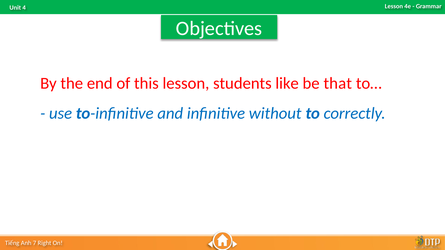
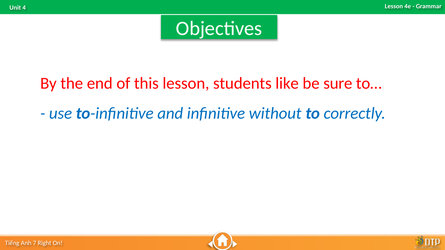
that: that -> sure
